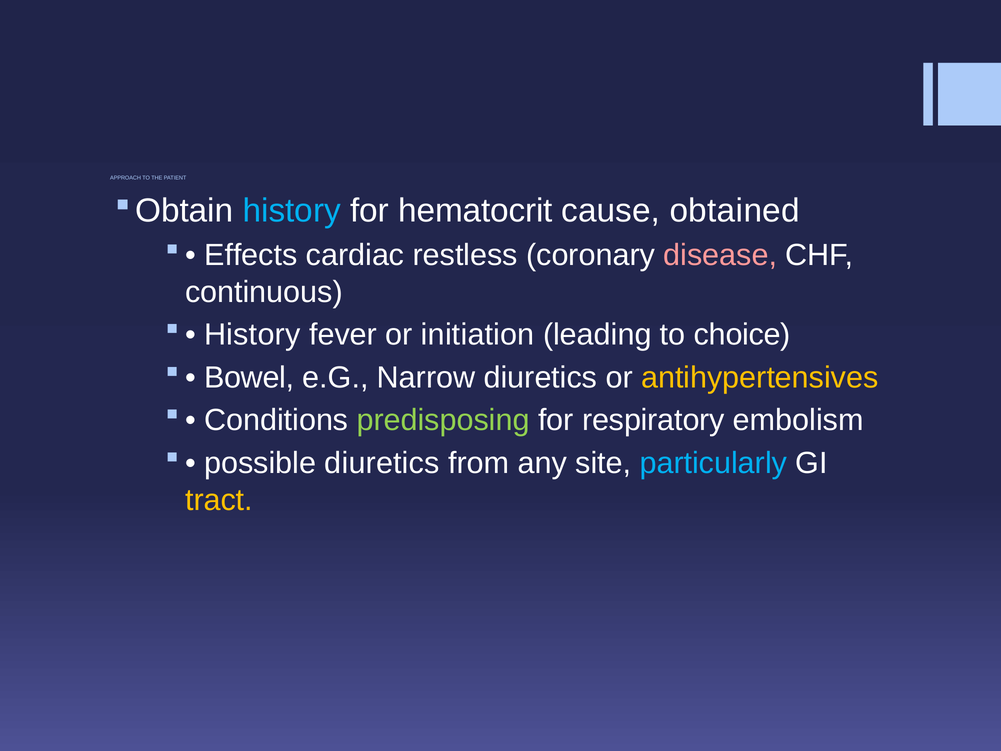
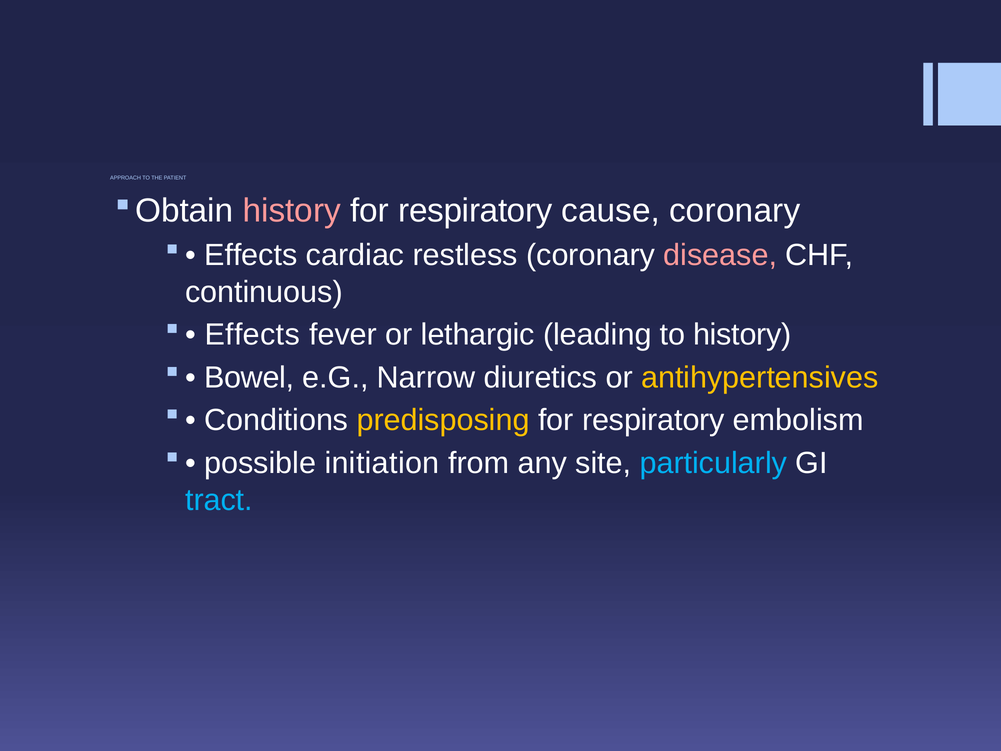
history at (292, 211) colour: light blue -> pink
hematocrit at (475, 211): hematocrit -> respiratory
cause obtained: obtained -> coronary
History at (252, 335): History -> Effects
initiation: initiation -> lethargic
to choice: choice -> history
predisposing colour: light green -> yellow
possible diuretics: diuretics -> initiation
tract colour: yellow -> light blue
